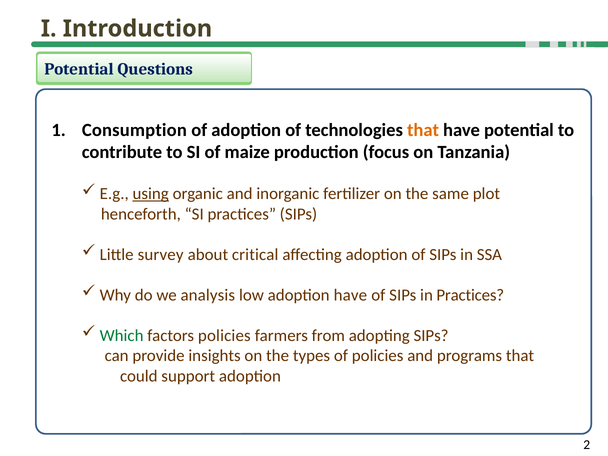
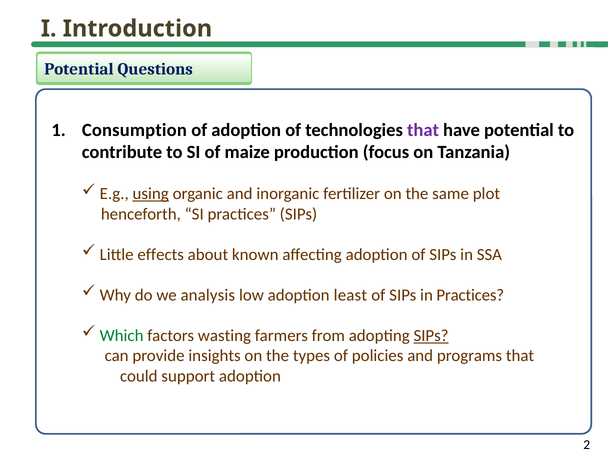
that at (423, 130) colour: orange -> purple
survey: survey -> effects
critical: critical -> known
adoption have: have -> least
factors policies: policies -> wasting
SIPs at (431, 336) underline: none -> present
